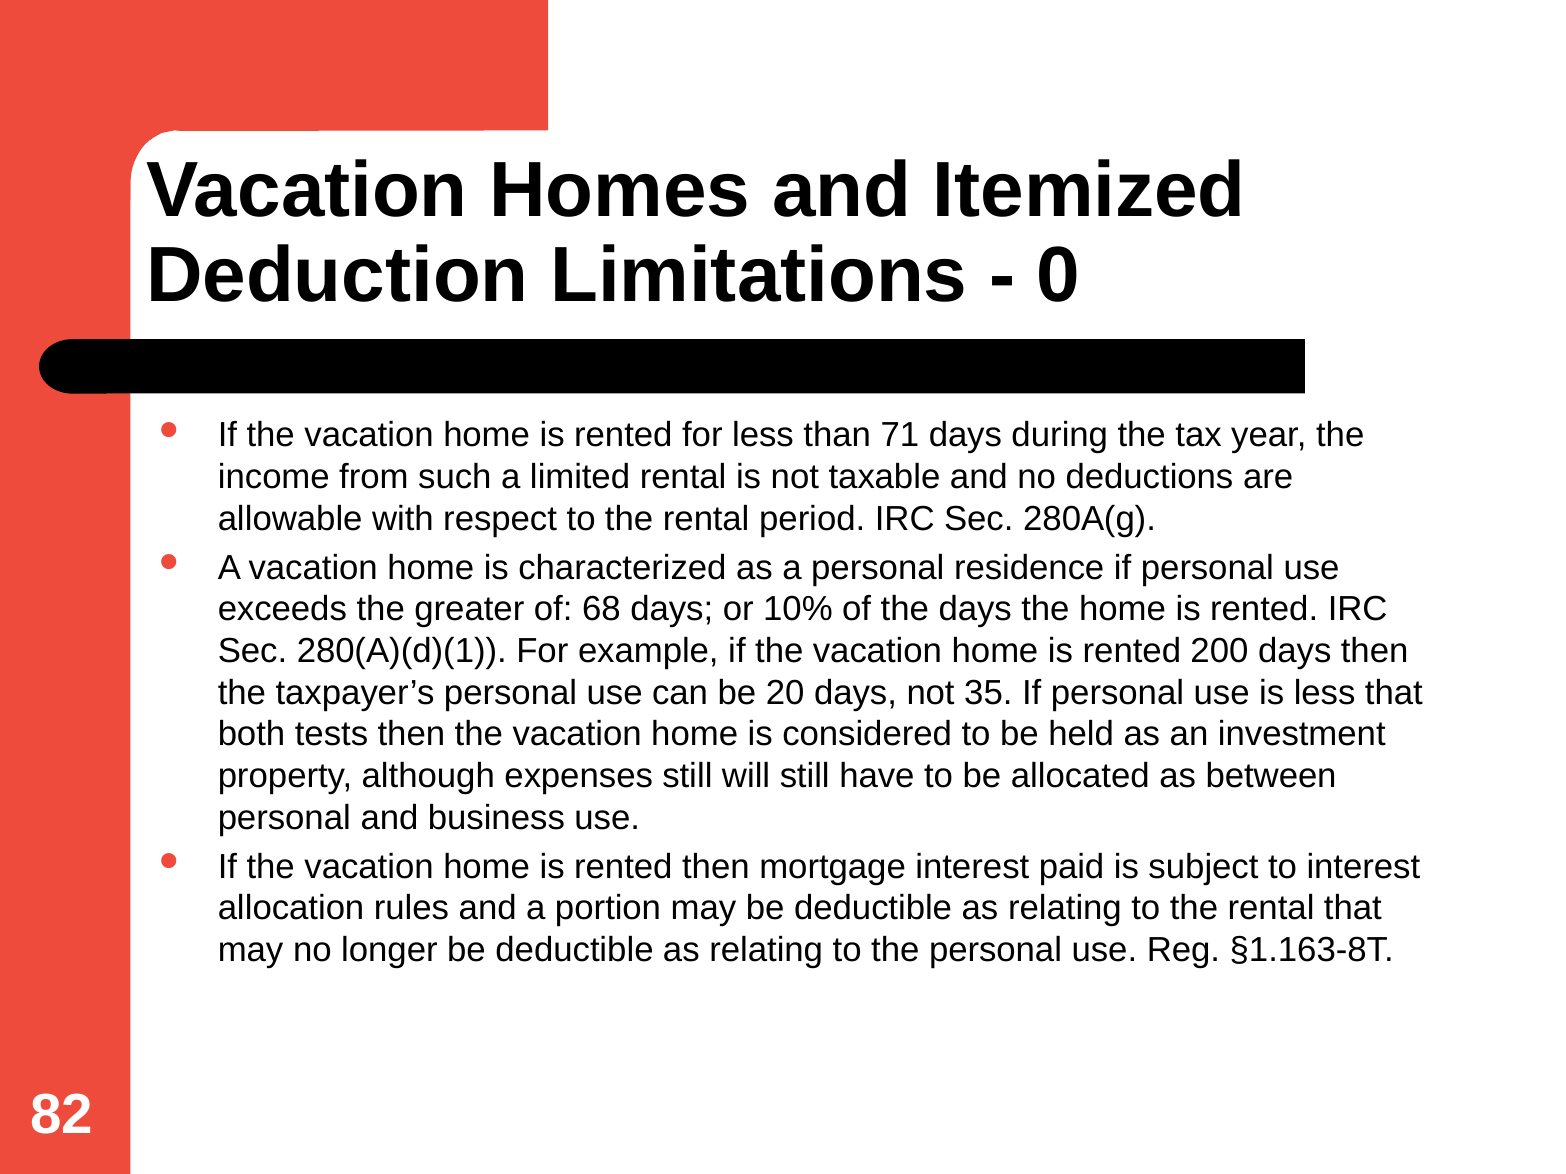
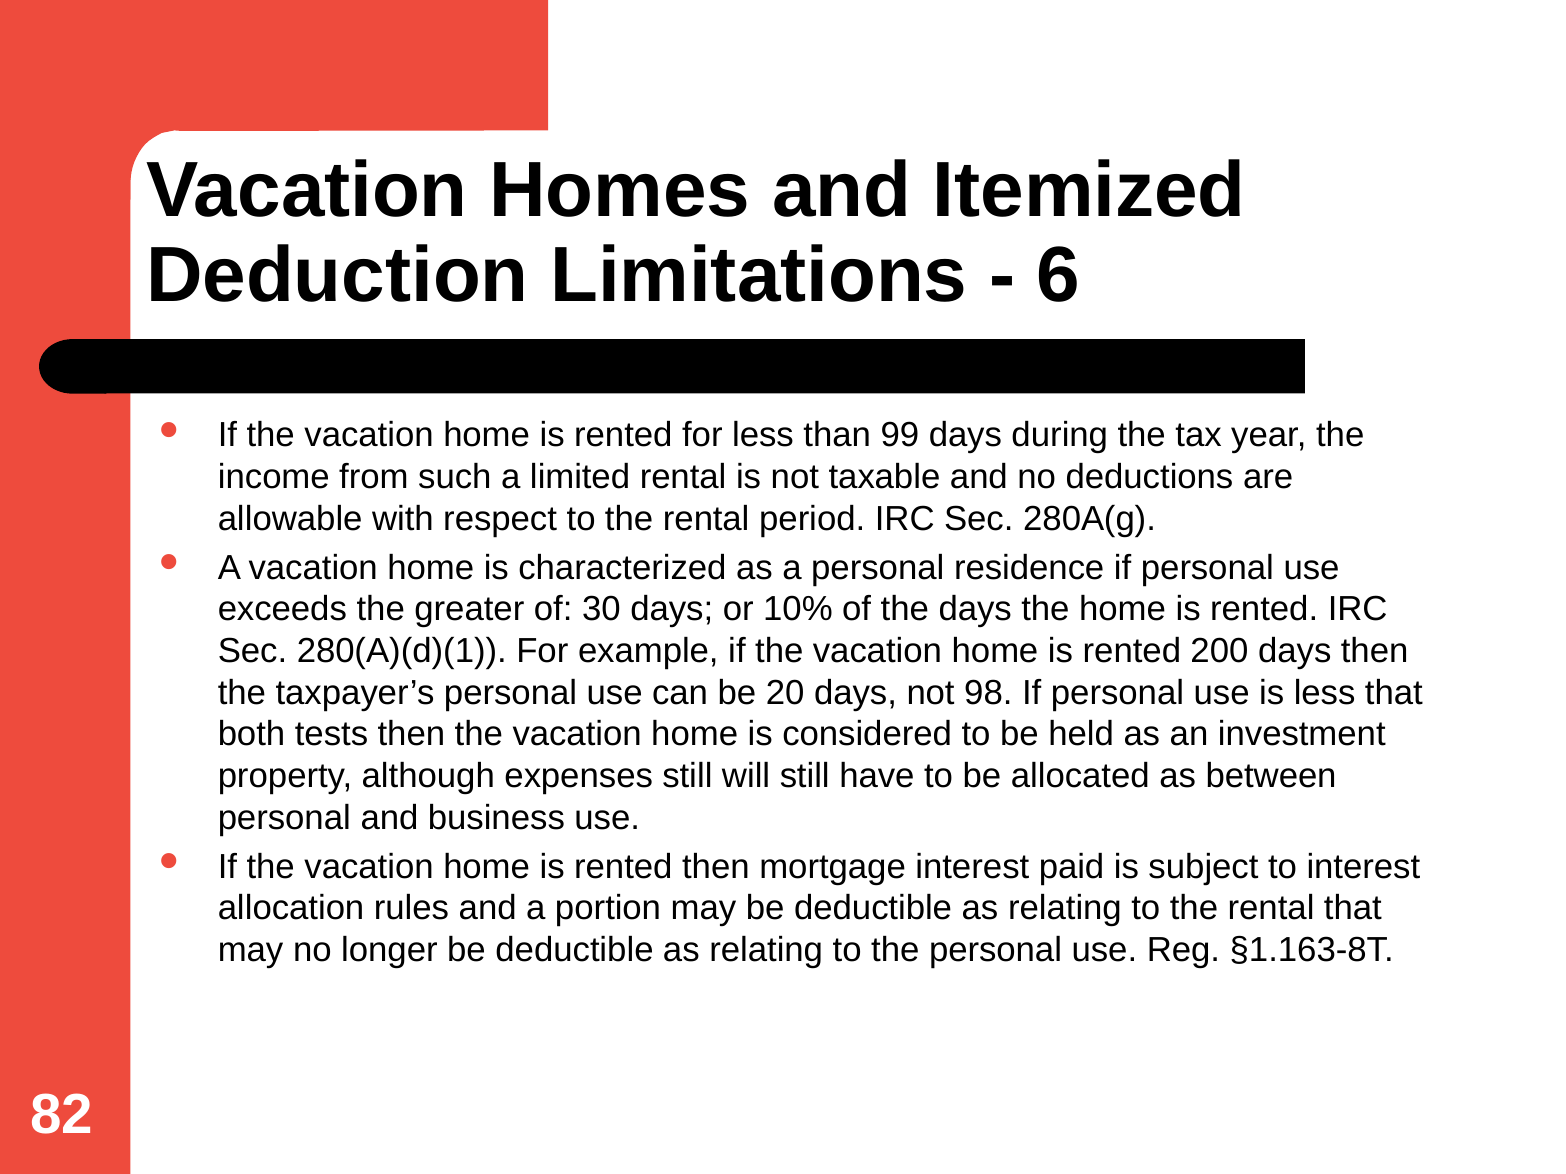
0: 0 -> 6
71: 71 -> 99
68: 68 -> 30
35: 35 -> 98
